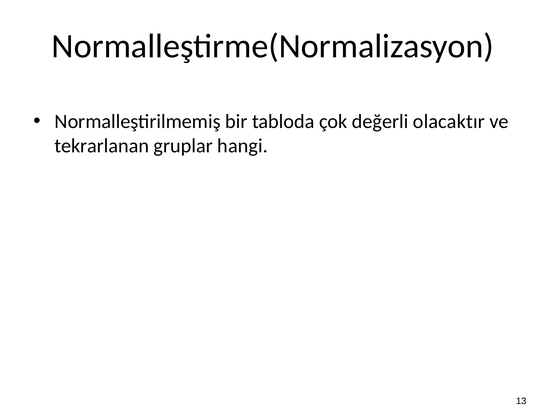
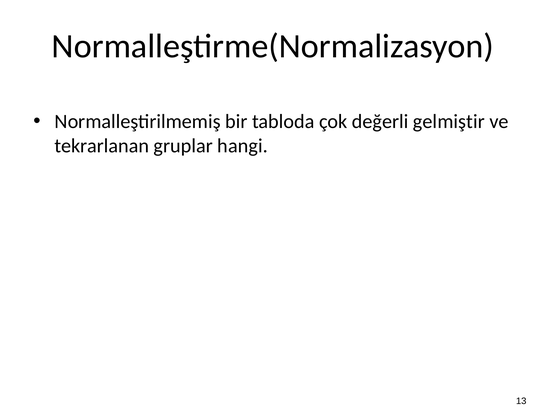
olacaktır: olacaktır -> gelmiştir
